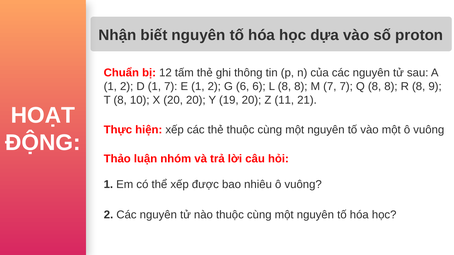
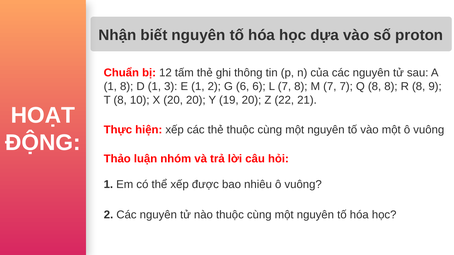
2 at (127, 87): 2 -> 8
1 7: 7 -> 3
L 8: 8 -> 7
11: 11 -> 22
